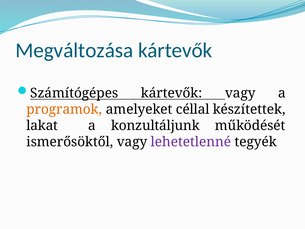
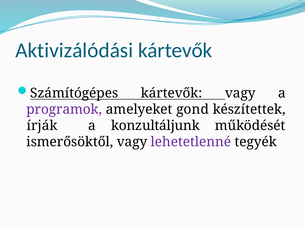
Megváltozása: Megváltozása -> Aktivizálódási
programok colour: orange -> purple
céllal: céllal -> gond
lakat: lakat -> írják
